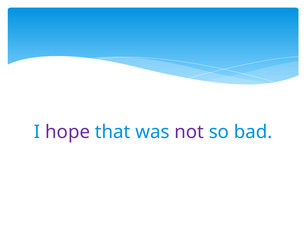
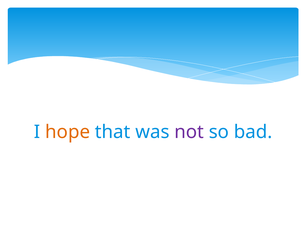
hope colour: purple -> orange
